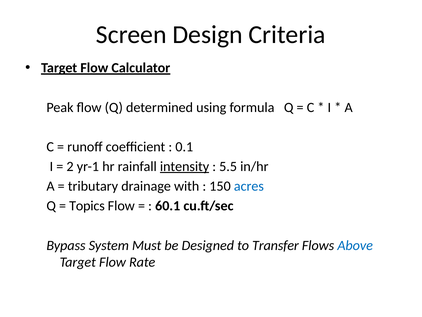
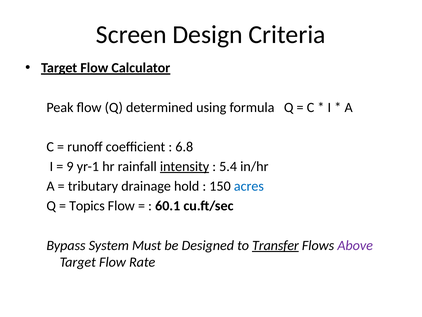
0.1: 0.1 -> 6.8
2: 2 -> 9
5.5: 5.5 -> 5.4
with: with -> hold
Transfer underline: none -> present
Above colour: blue -> purple
